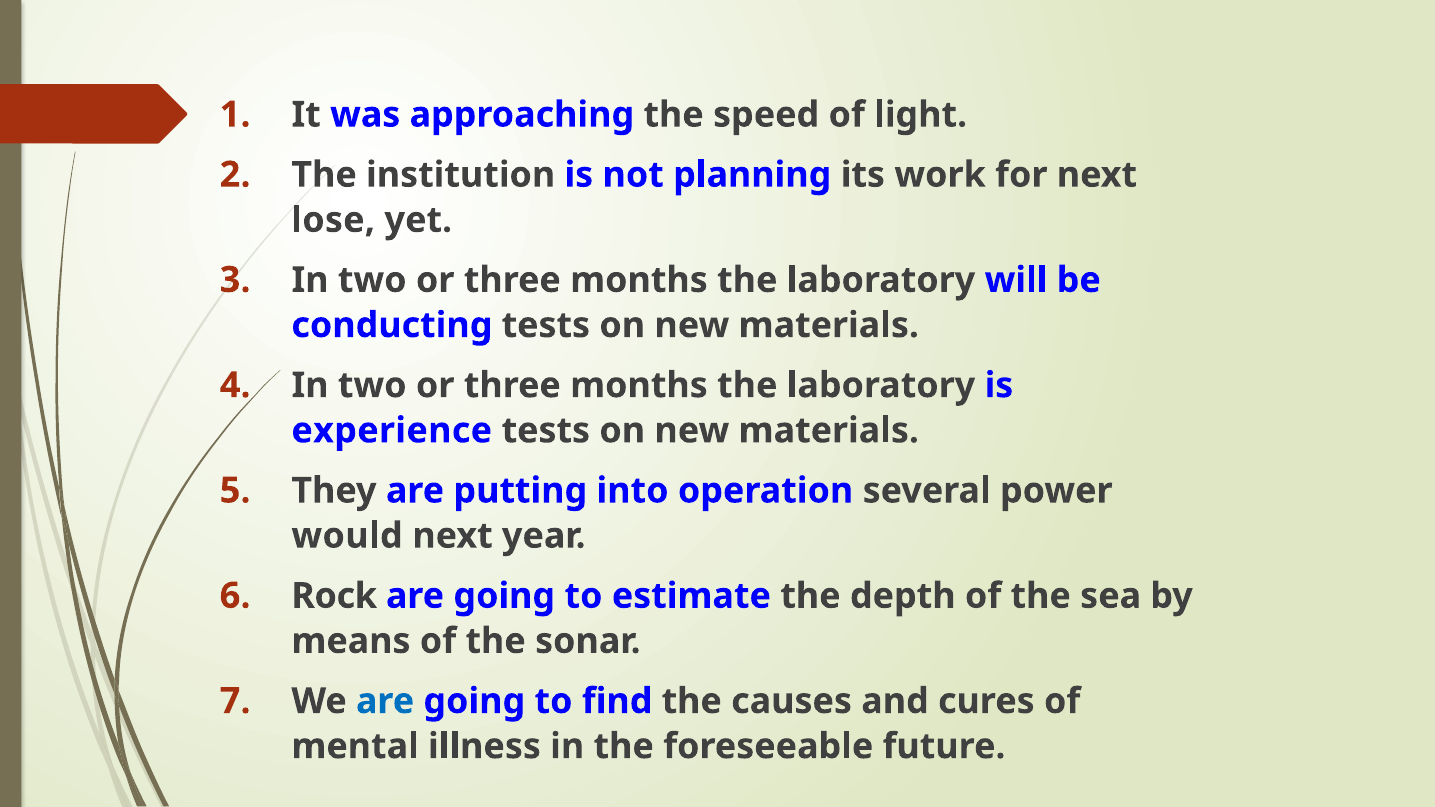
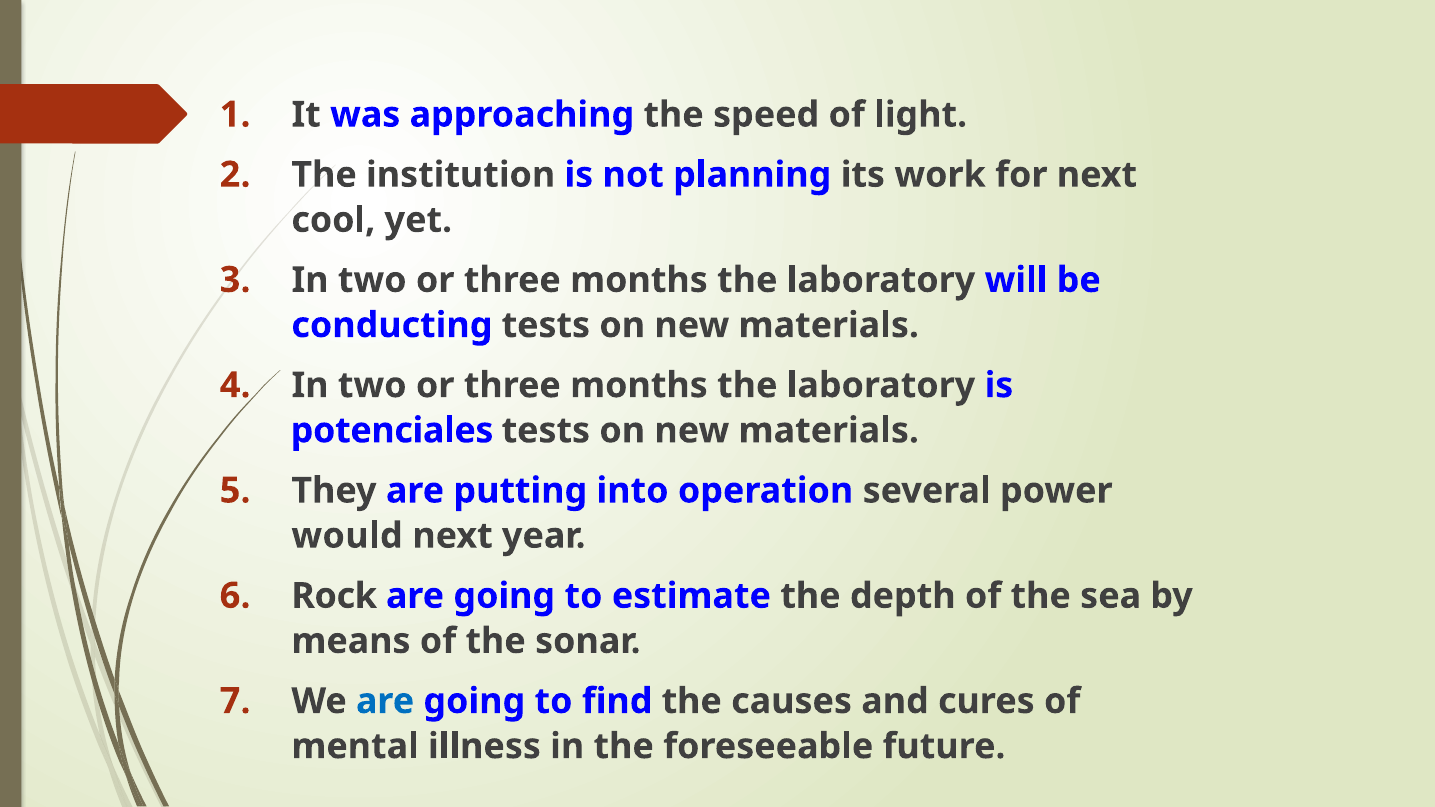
lose: lose -> cool
experience: experience -> potenciales
